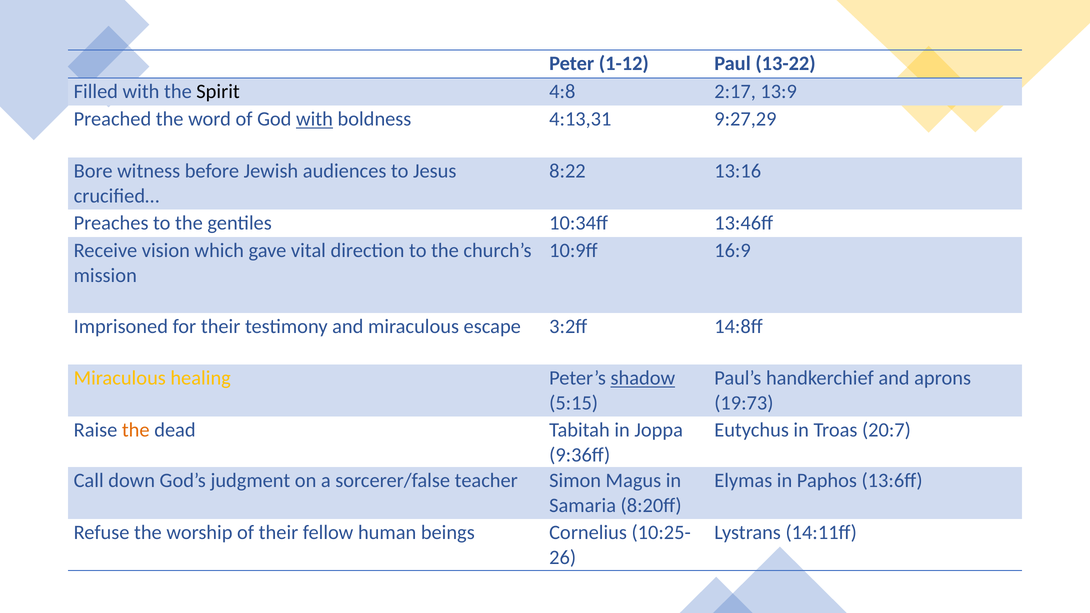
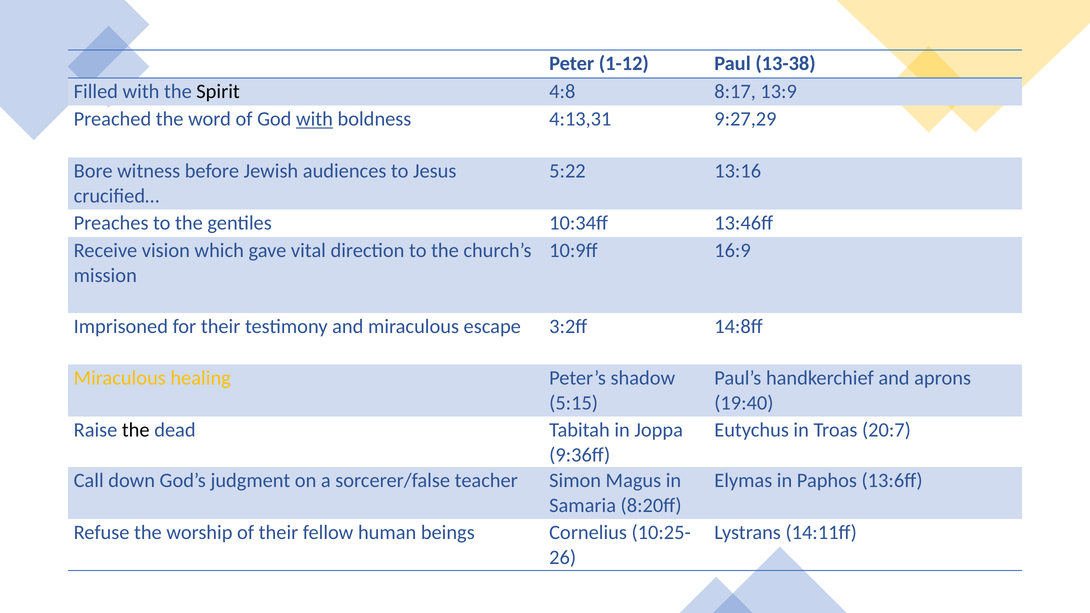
13-22: 13-22 -> 13-38
2:17: 2:17 -> 8:17
8:22: 8:22 -> 5:22
shadow underline: present -> none
19:73: 19:73 -> 19:40
the at (136, 430) colour: orange -> black
